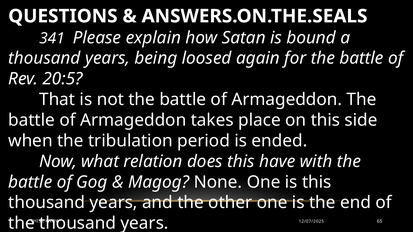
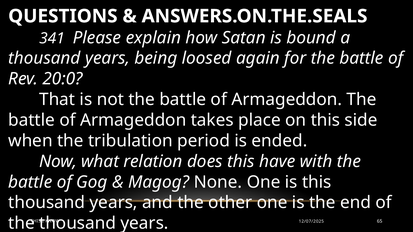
20:5: 20:5 -> 20:0
